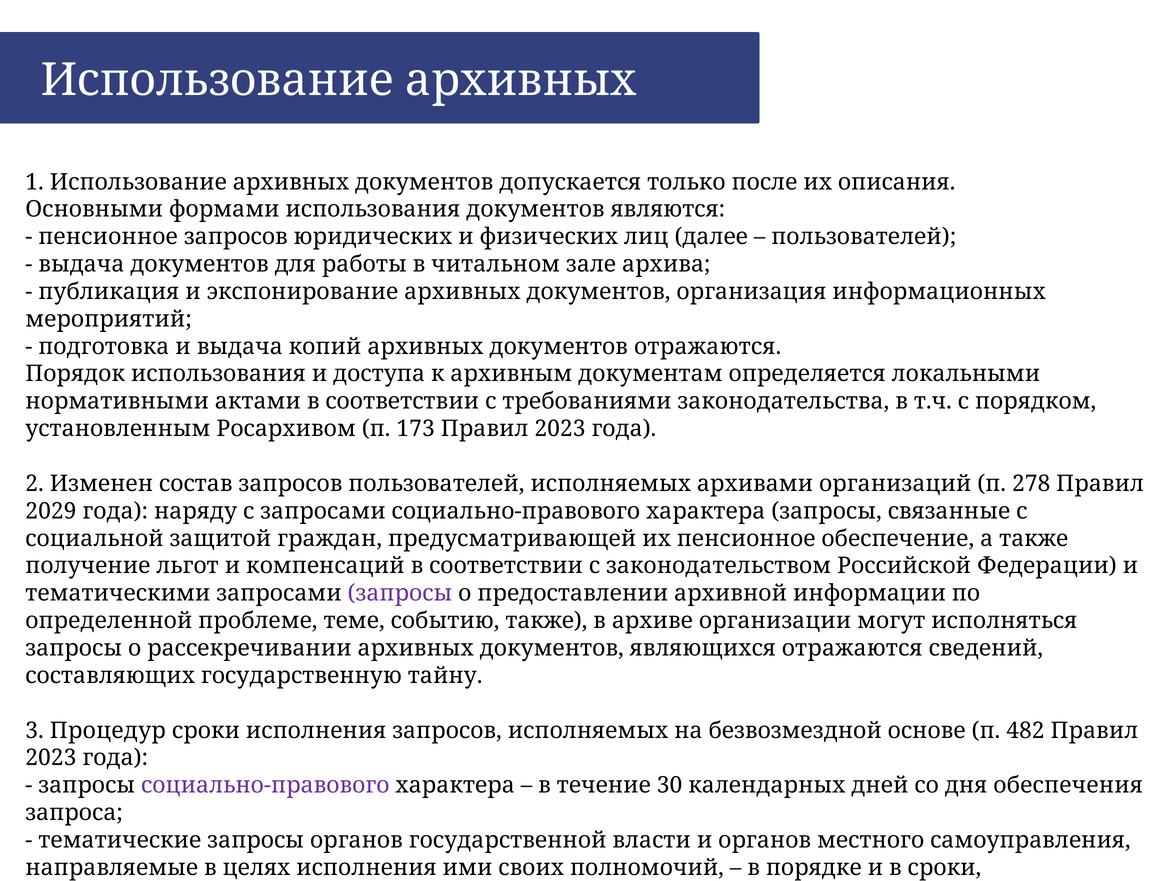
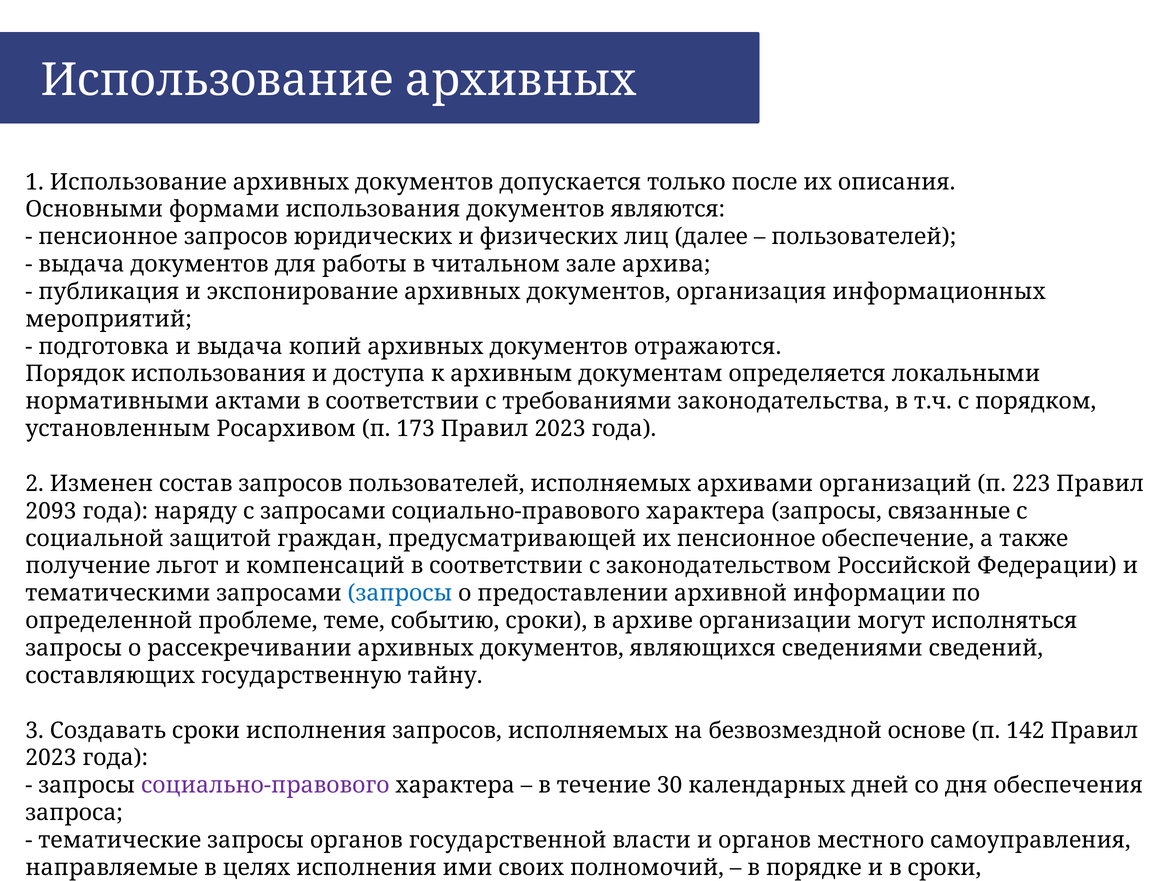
278: 278 -> 223
2029: 2029 -> 2093
запросы at (400, 593) colour: purple -> blue
событию также: также -> сроки
являющихся отражаются: отражаются -> сведениями
Процедур: Процедур -> Создавать
482: 482 -> 142
